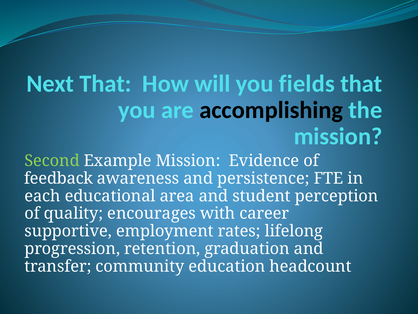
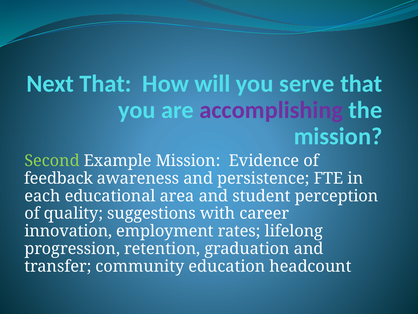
fields: fields -> serve
accomplishing colour: black -> purple
encourages: encourages -> suggestions
supportive: supportive -> innovation
